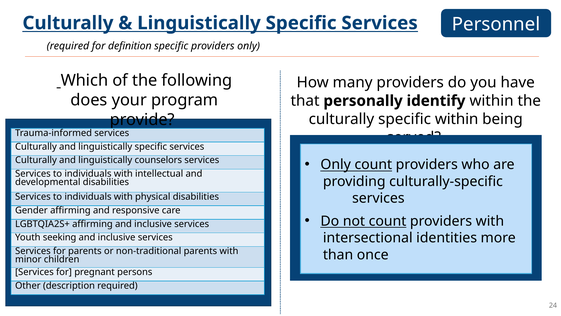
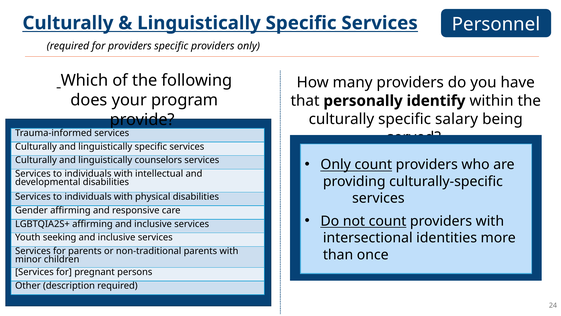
for definition: definition -> providers
specific within: within -> salary
